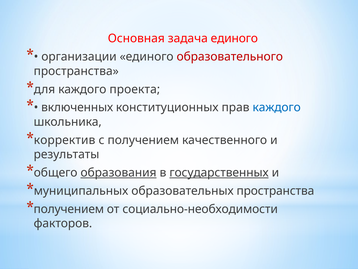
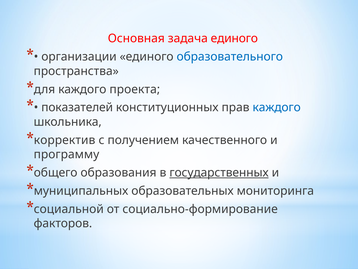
образовательного colour: red -> blue
включенных: включенных -> показателей
результаты: результаты -> программу
образования underline: present -> none
образовательных пространства: пространства -> мониторинга
получением at (69, 209): получением -> социальной
социально-необходимости: социально-необходимости -> социально-формирование
